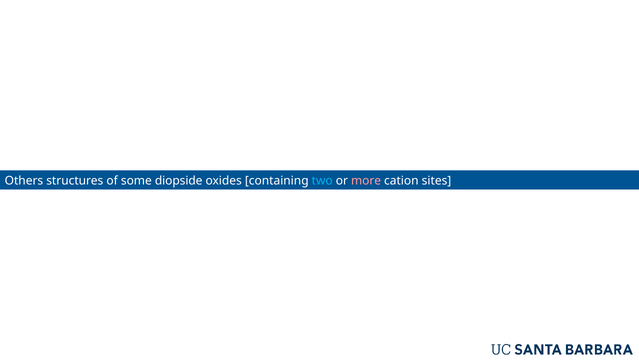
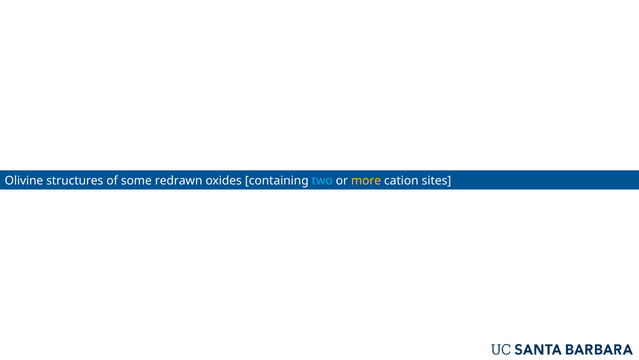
Others: Others -> Olivine
diopside: diopside -> redrawn
more colour: pink -> yellow
